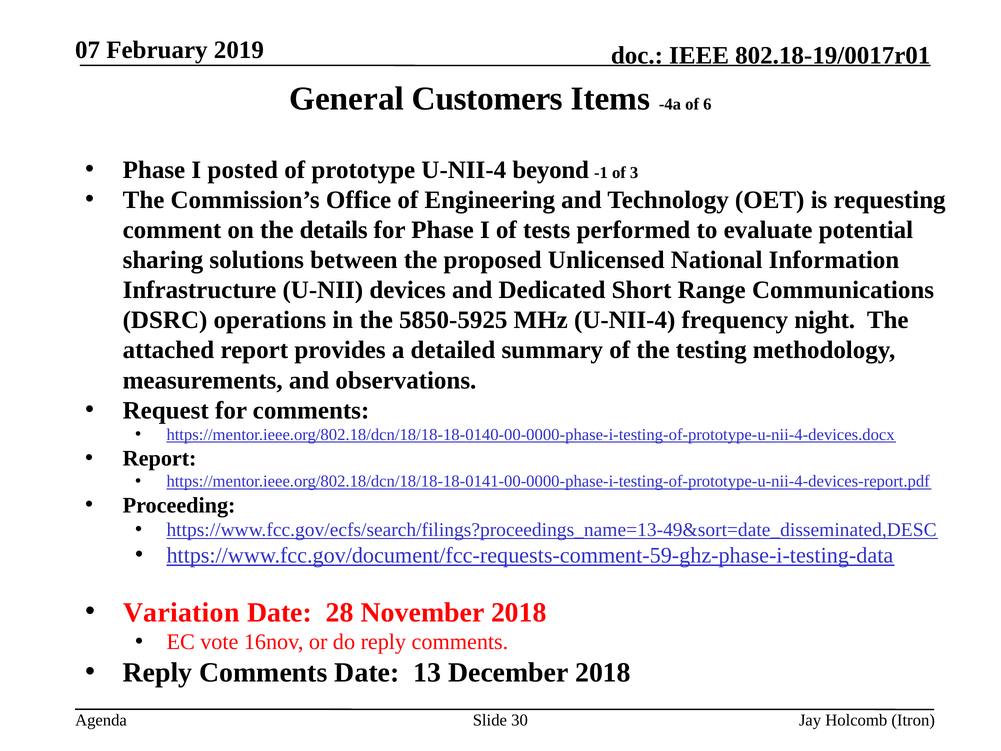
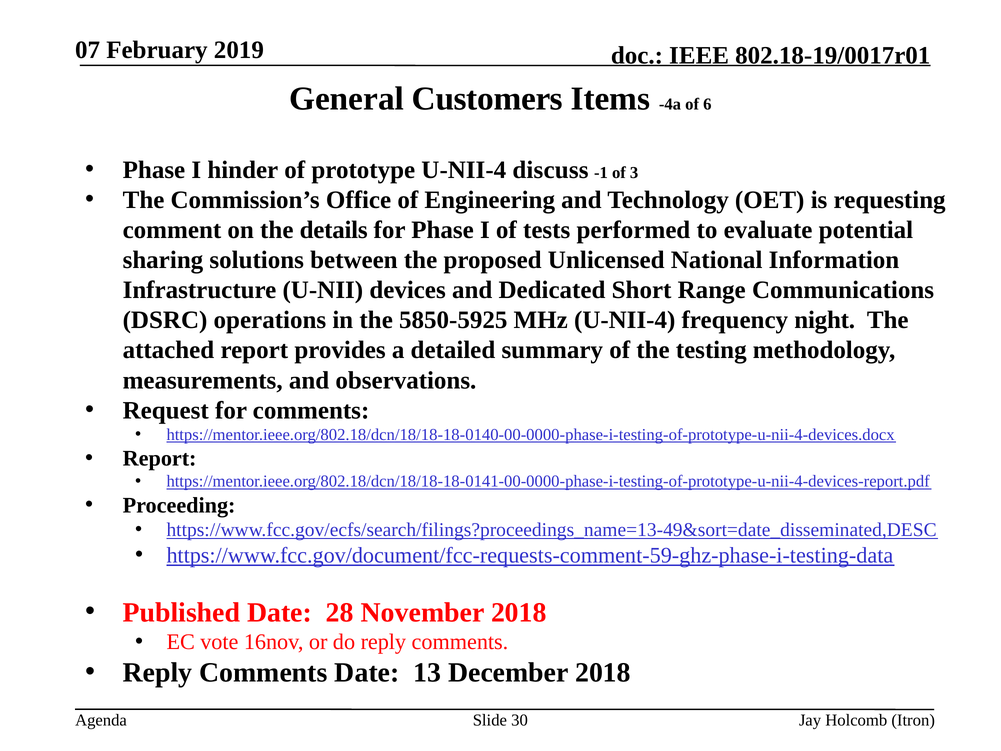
posted: posted -> hinder
beyond: beyond -> discuss
Variation: Variation -> Published
